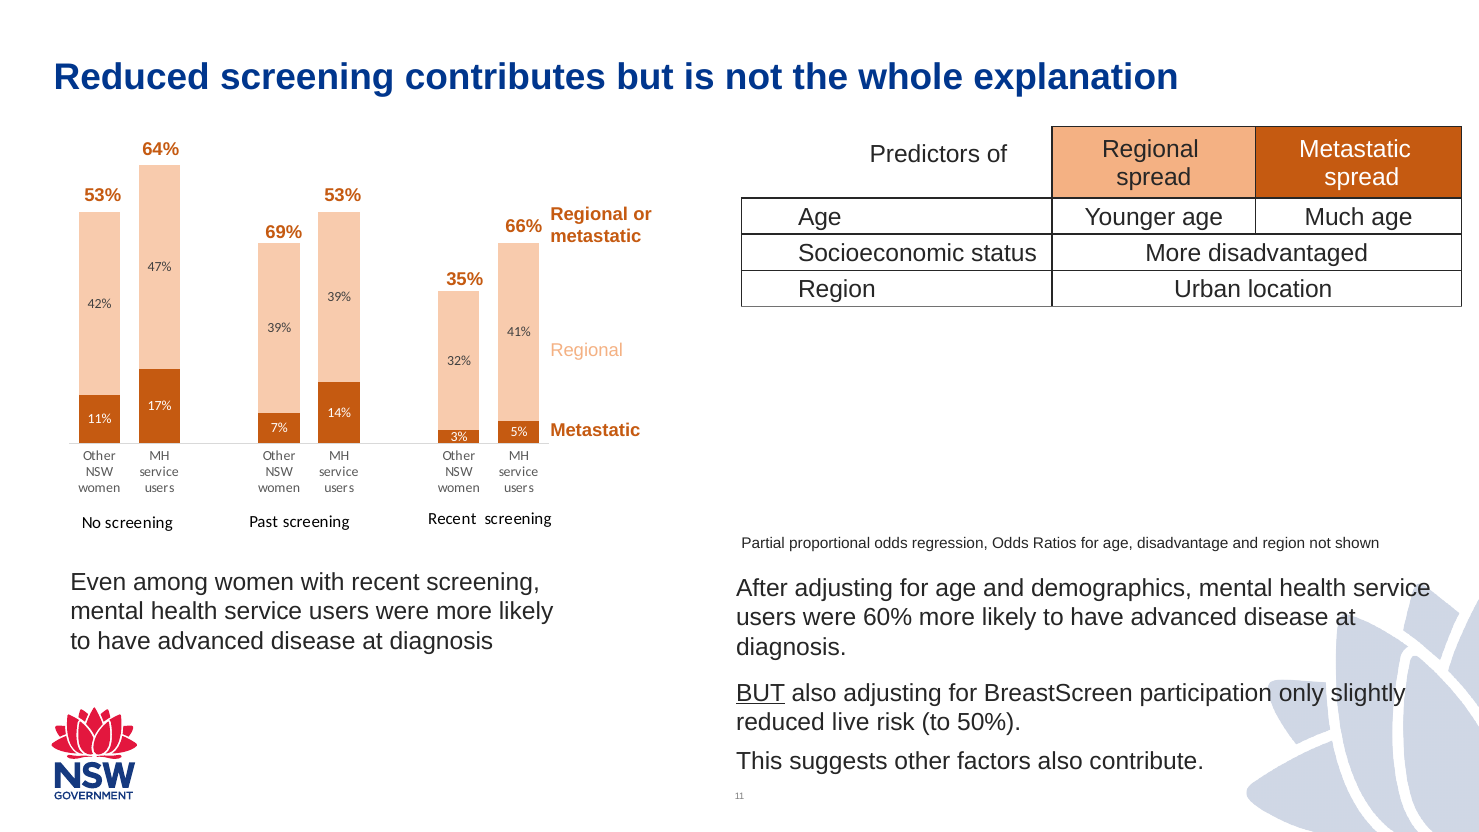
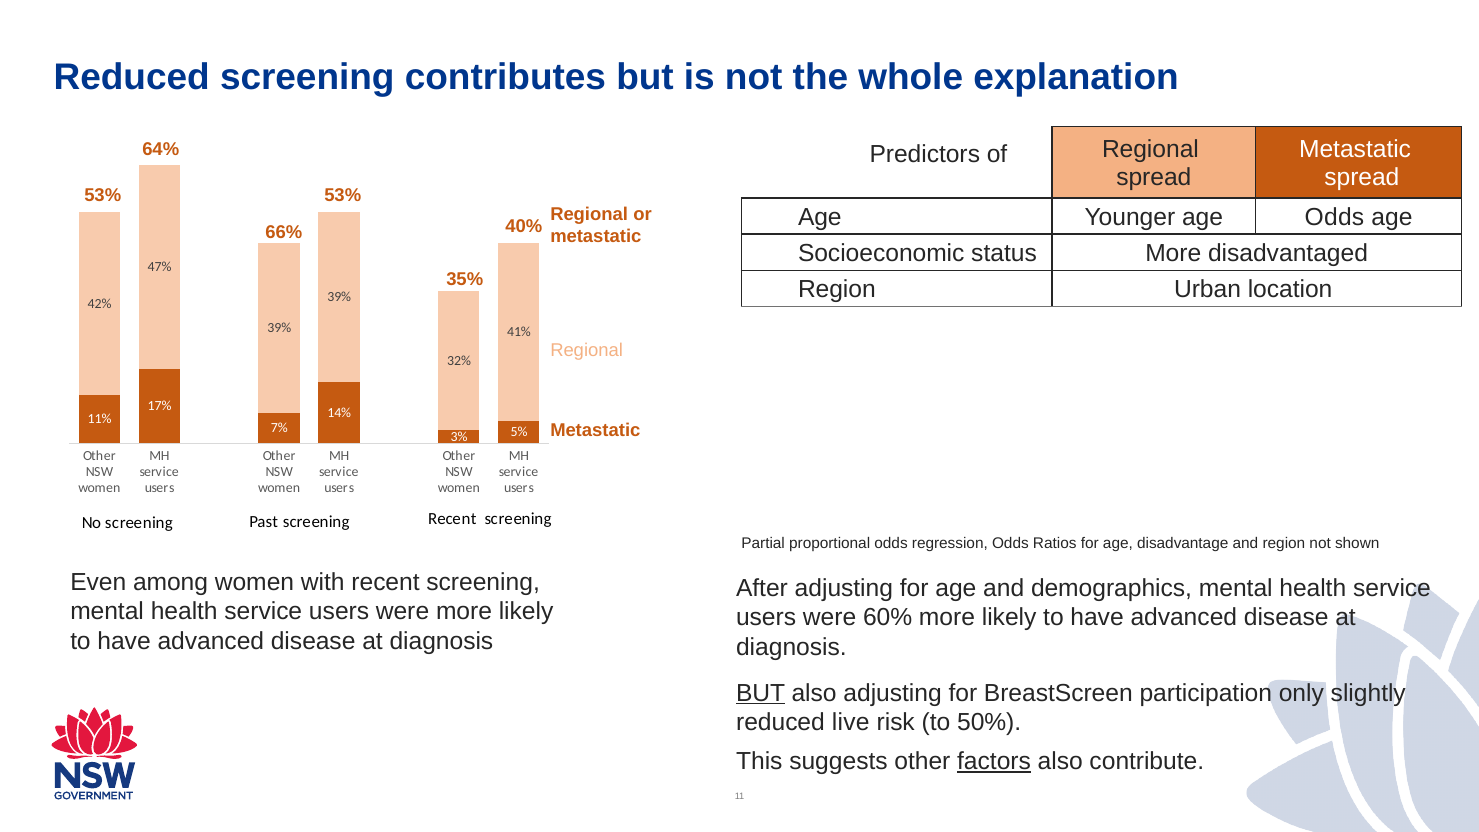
age Much: Much -> Odds
66%: 66% -> 40%
69%: 69% -> 66%
factors underline: none -> present
